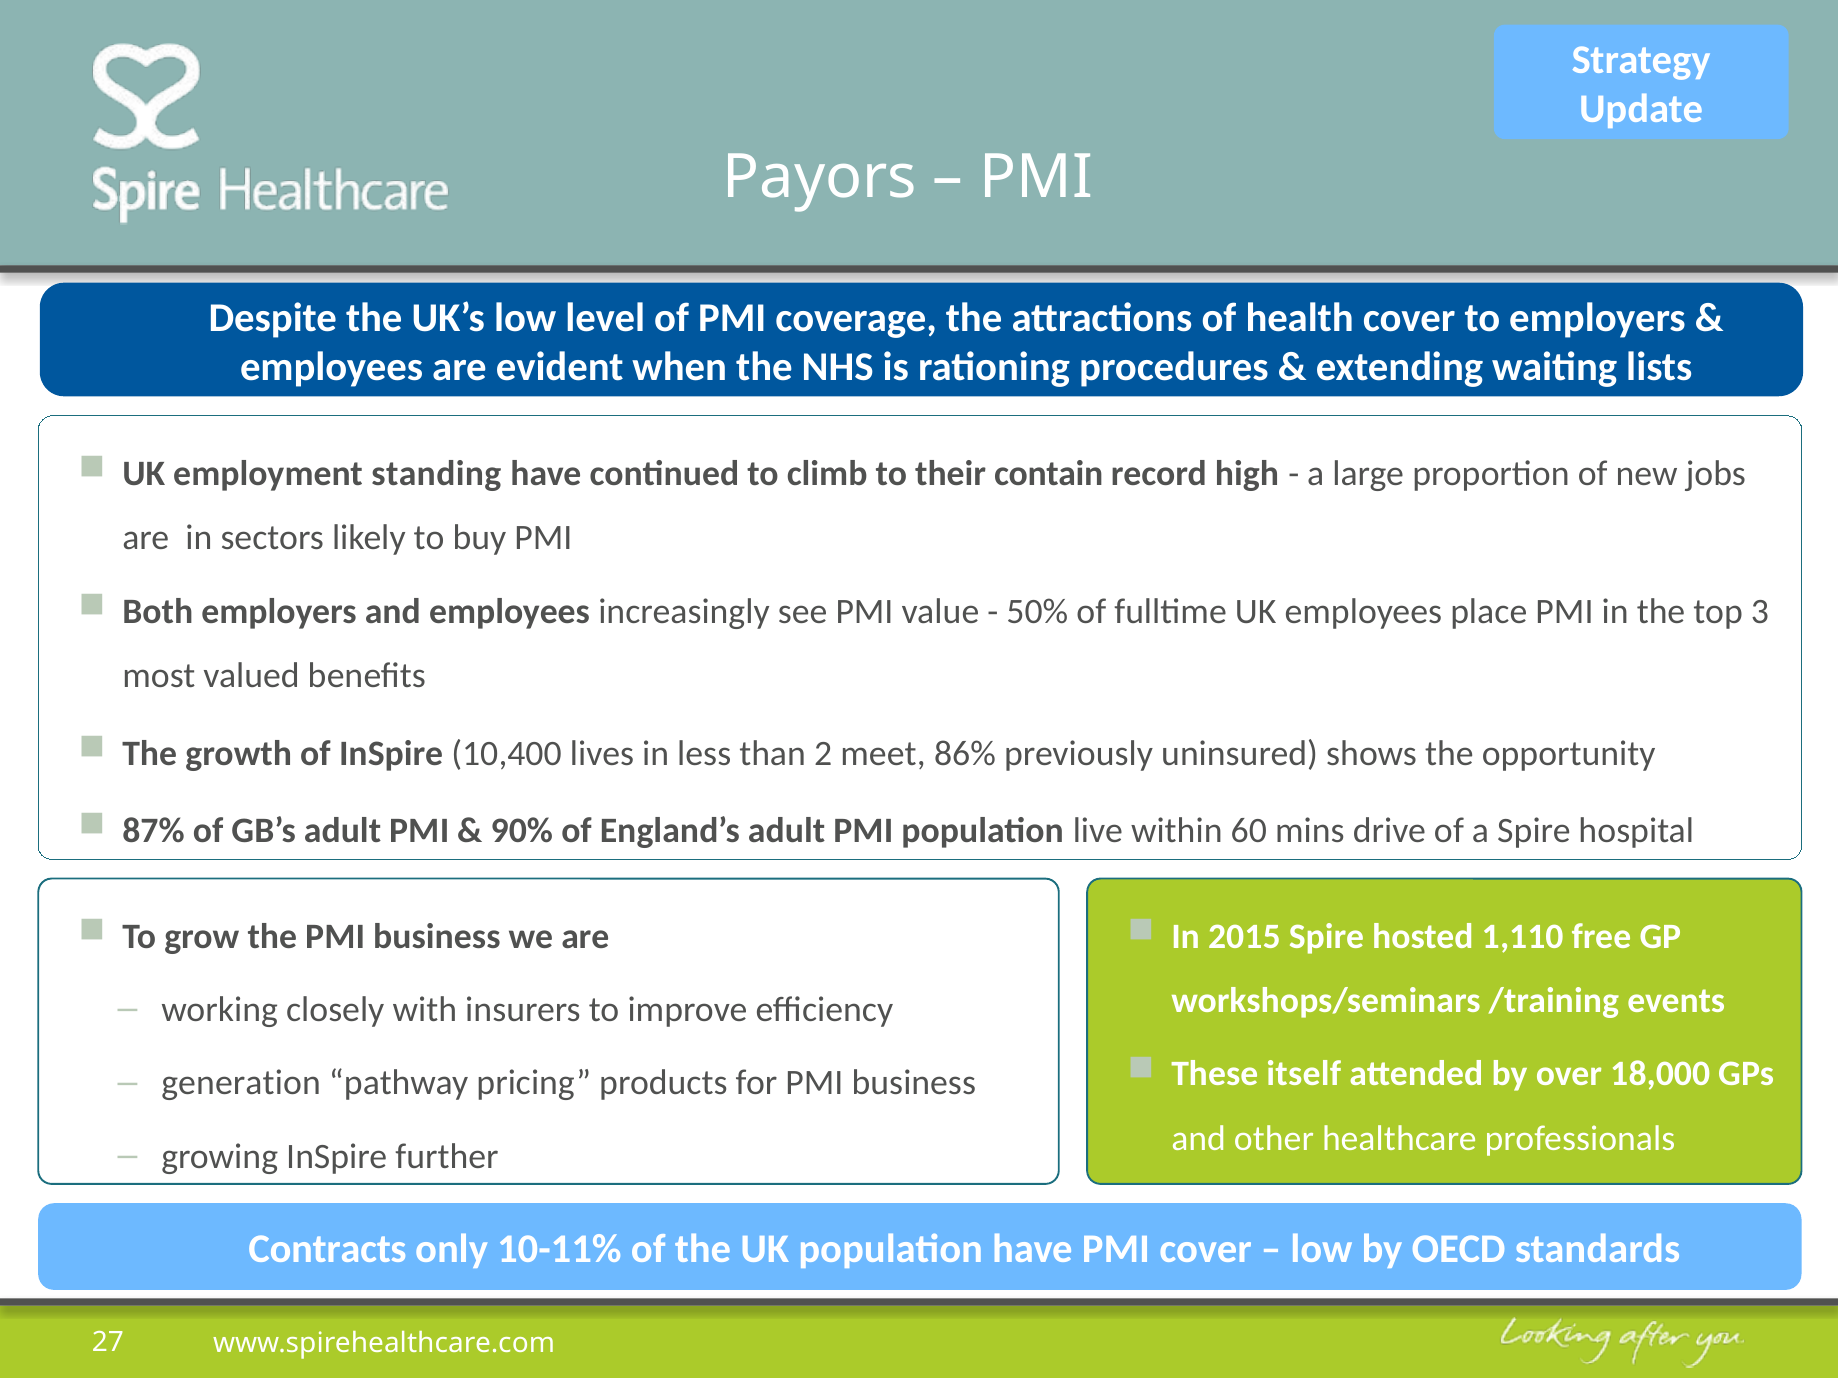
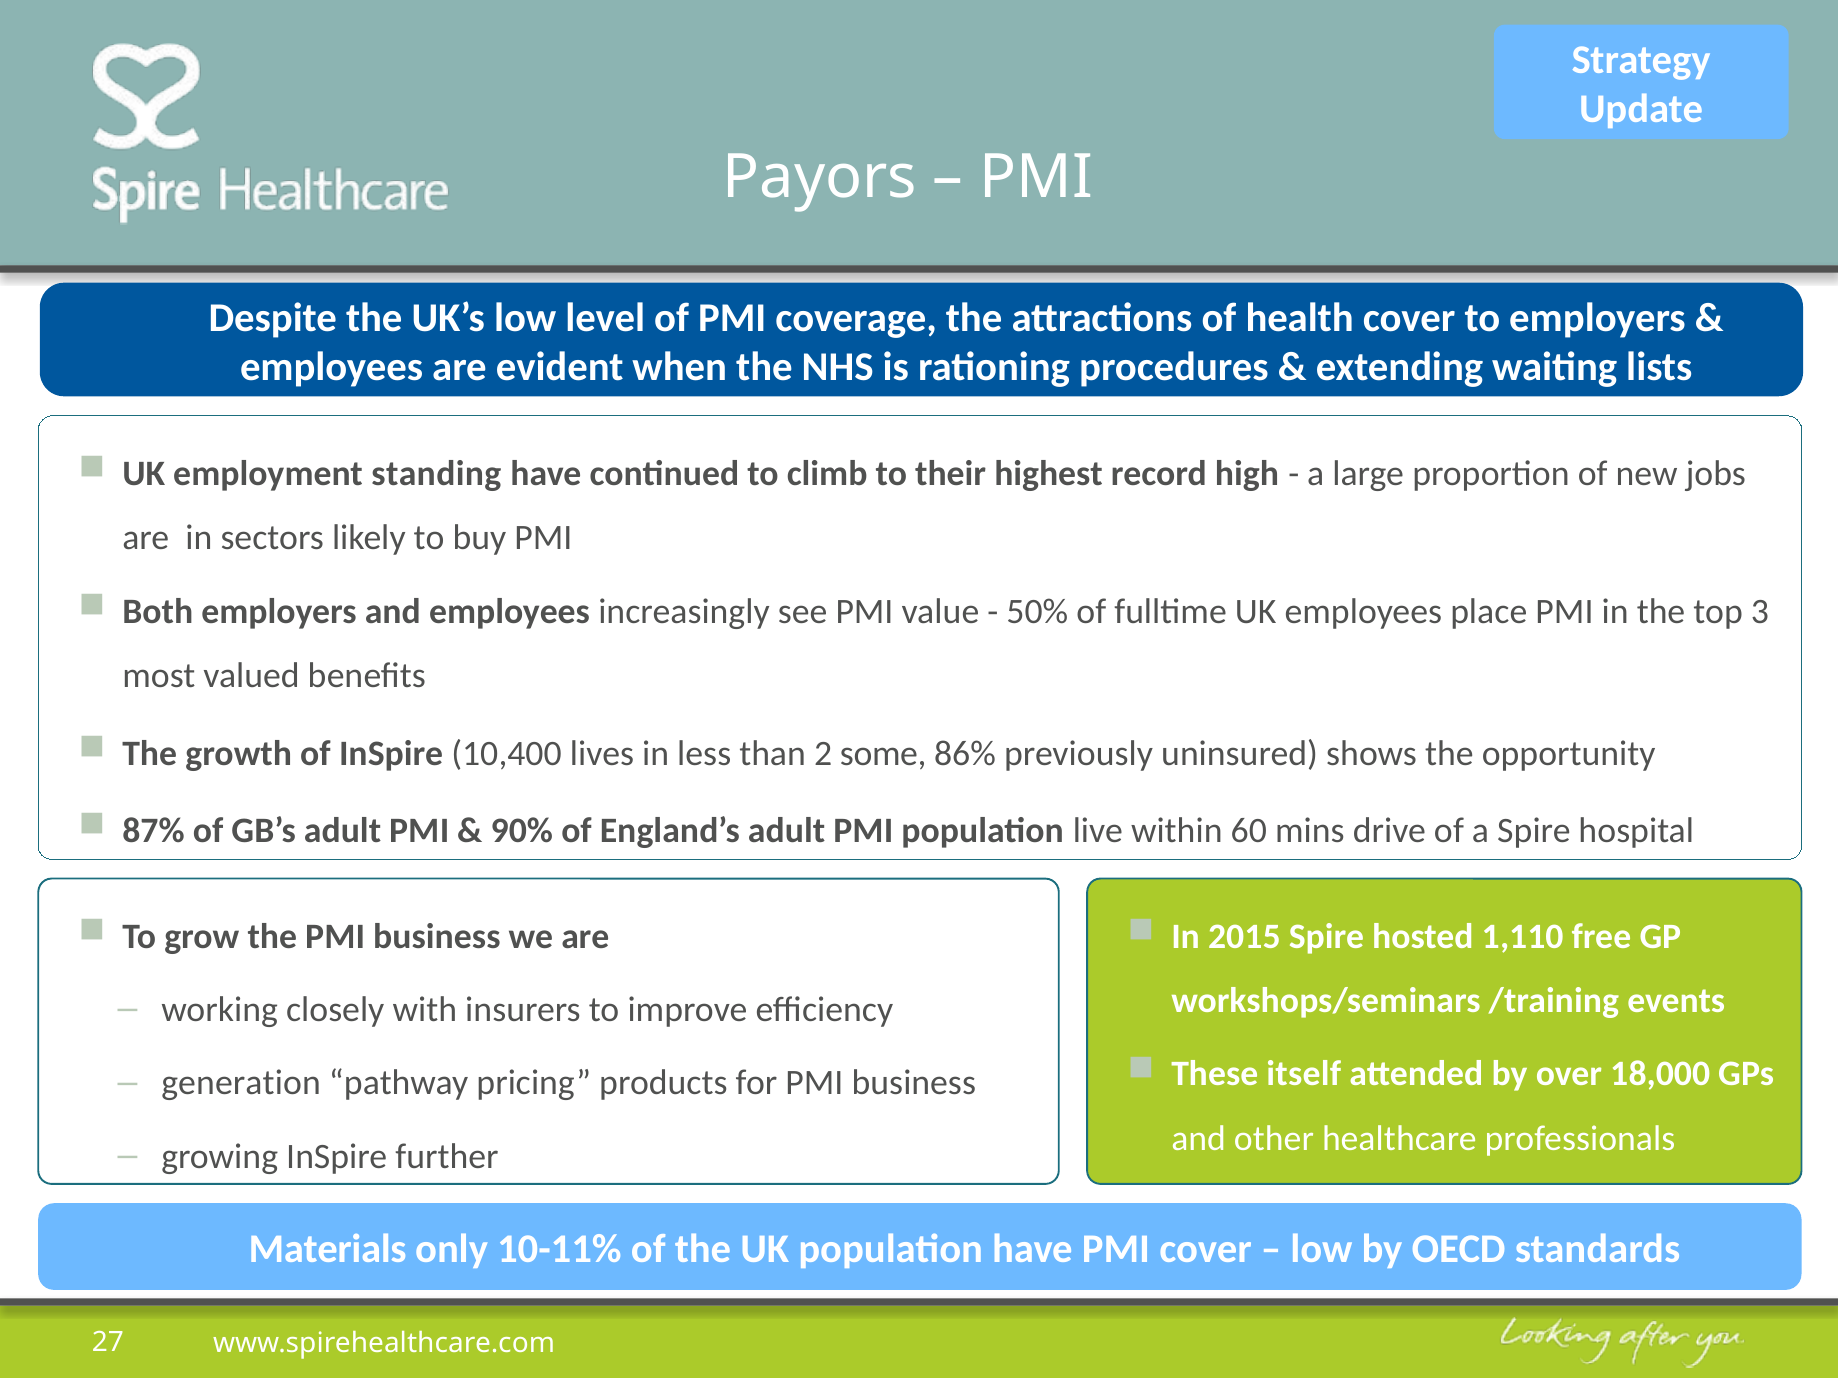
contain: contain -> highest
meet: meet -> some
Contracts: Contracts -> Materials
